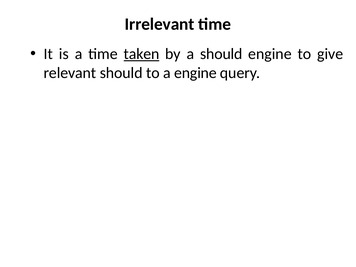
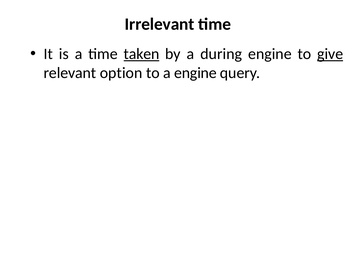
a should: should -> during
give underline: none -> present
relevant should: should -> option
